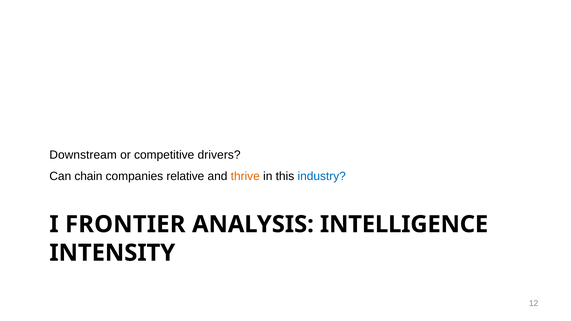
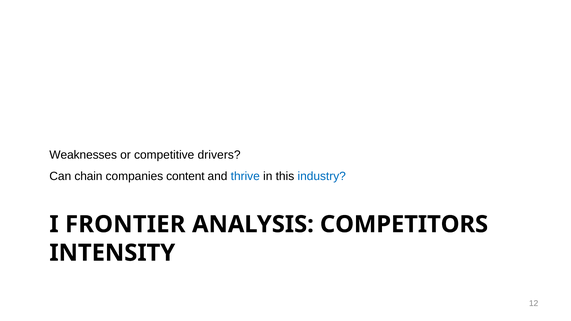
Downstream: Downstream -> Weaknesses
relative: relative -> content
thrive colour: orange -> blue
INTELLIGENCE: INTELLIGENCE -> COMPETITORS
